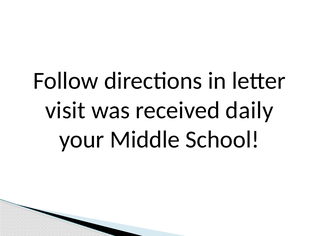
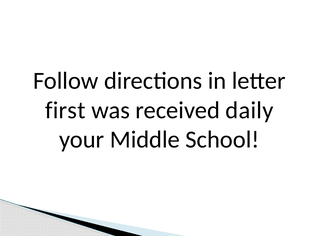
visit: visit -> first
